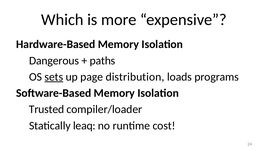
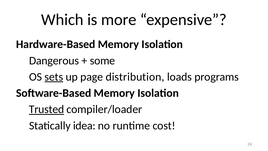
paths: paths -> some
Trusted underline: none -> present
leaq: leaq -> idea
